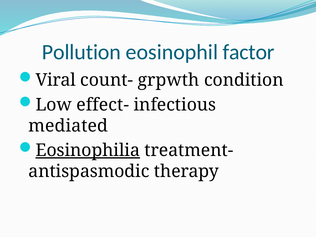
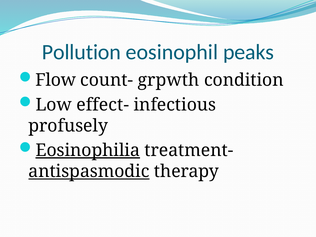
factor: factor -> peaks
Viral: Viral -> Flow
mediated: mediated -> profusely
antispasmodic underline: none -> present
